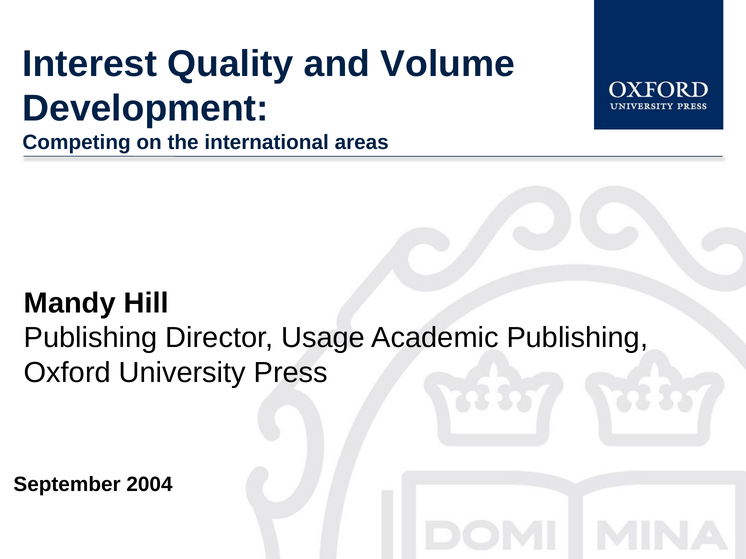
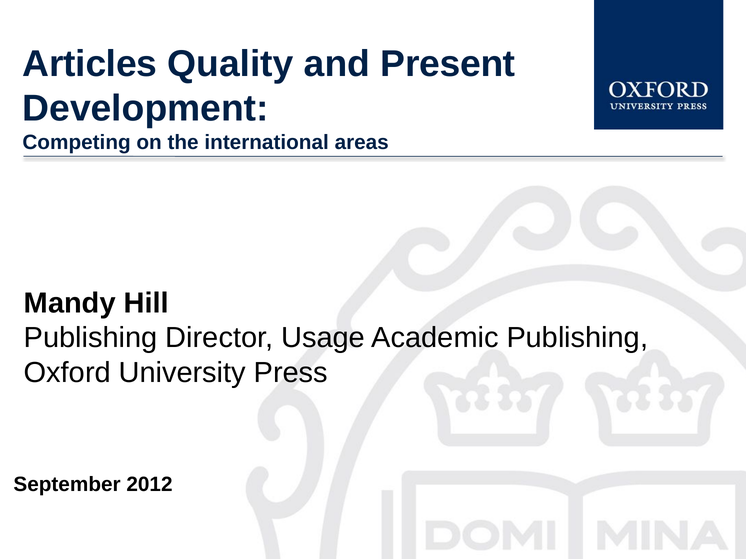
Interest: Interest -> Articles
Volume: Volume -> Present
2004: 2004 -> 2012
